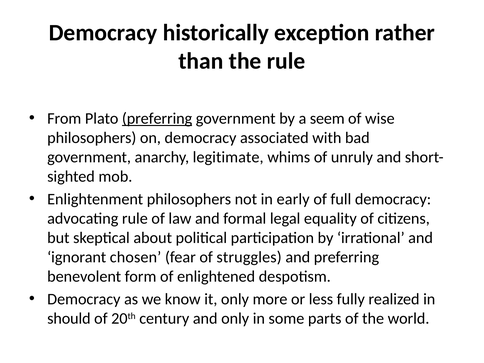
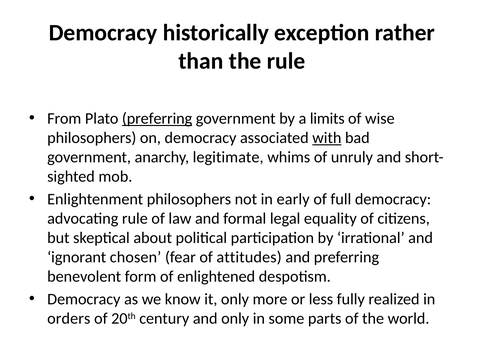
seem: seem -> limits
with underline: none -> present
struggles: struggles -> attitudes
should: should -> orders
